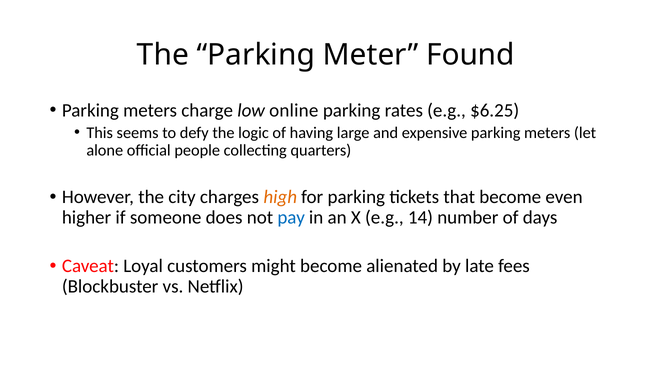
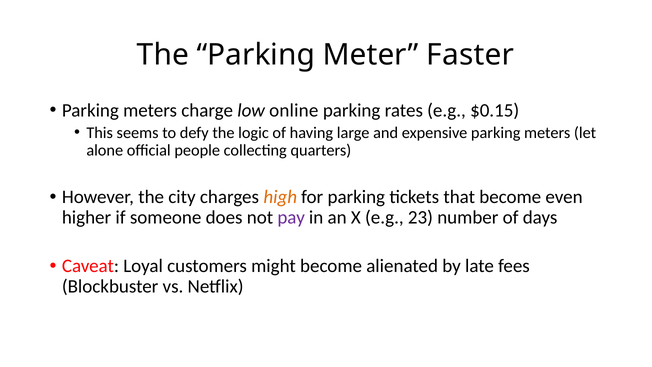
Found: Found -> Faster
$6.25: $6.25 -> $0.15
pay colour: blue -> purple
14: 14 -> 23
